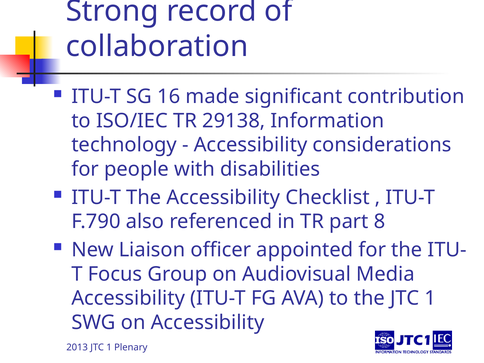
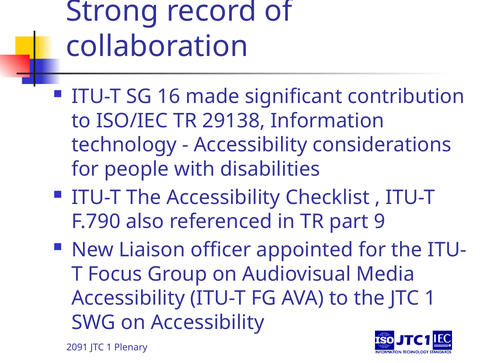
8: 8 -> 9
2013: 2013 -> 2091
